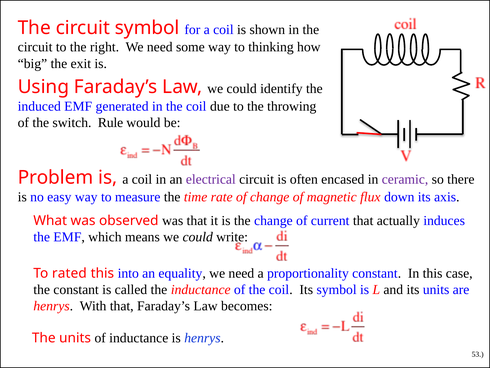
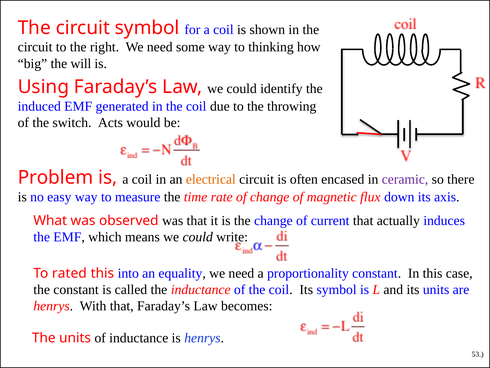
exit: exit -> will
Rule: Rule -> Acts
electrical colour: purple -> orange
